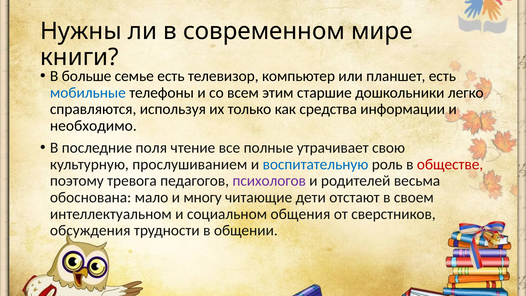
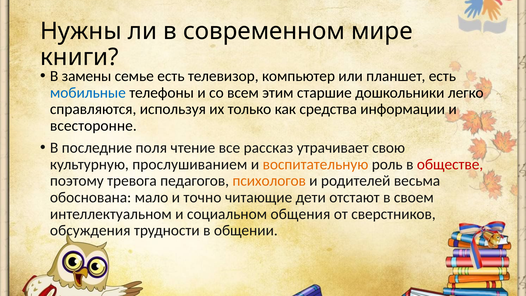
больше: больше -> замены
необходимо: необходимо -> всесторонне
полные: полные -> рассказ
воспитательную colour: blue -> orange
психологов colour: purple -> orange
многу: многу -> точно
